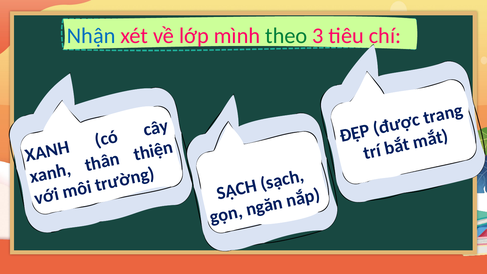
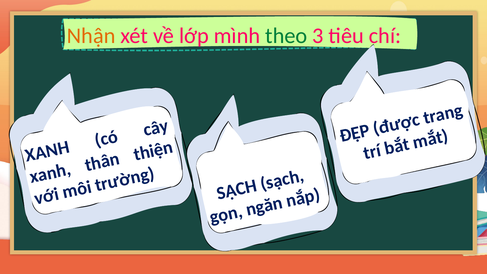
Nhận colour: blue -> orange
